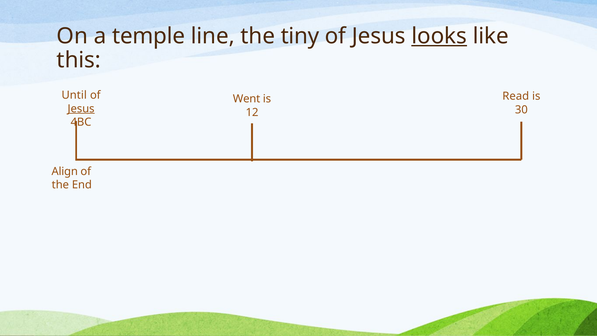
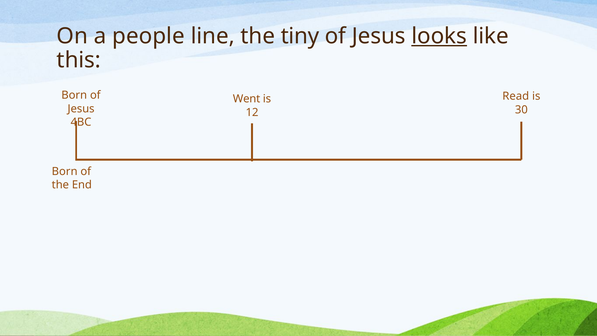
temple: temple -> people
Until at (74, 95): Until -> Born
Jesus at (81, 109) underline: present -> none
Align at (65, 171): Align -> Born
